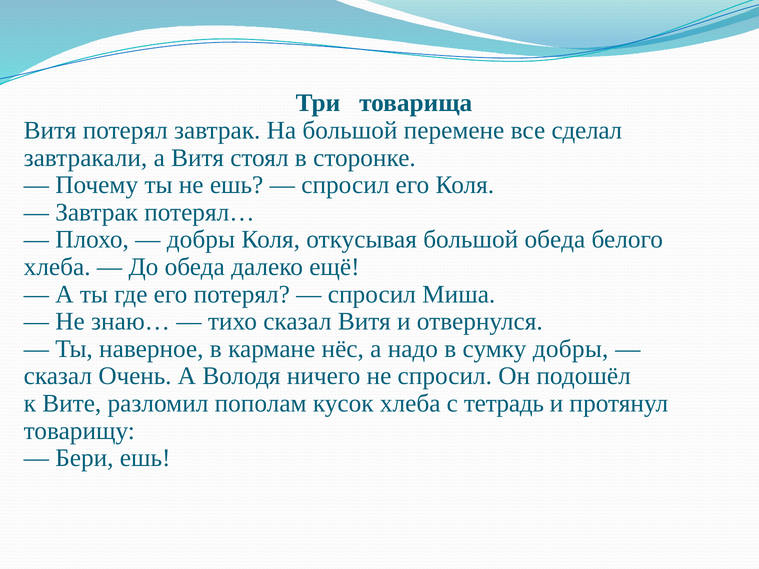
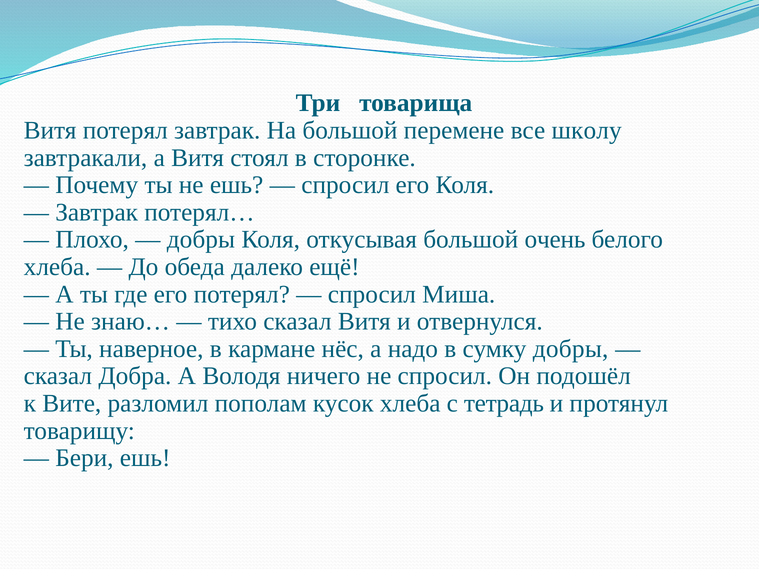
сделал: сделал -> школу
большой обеда: обеда -> очень
Очень: Очень -> Добра
